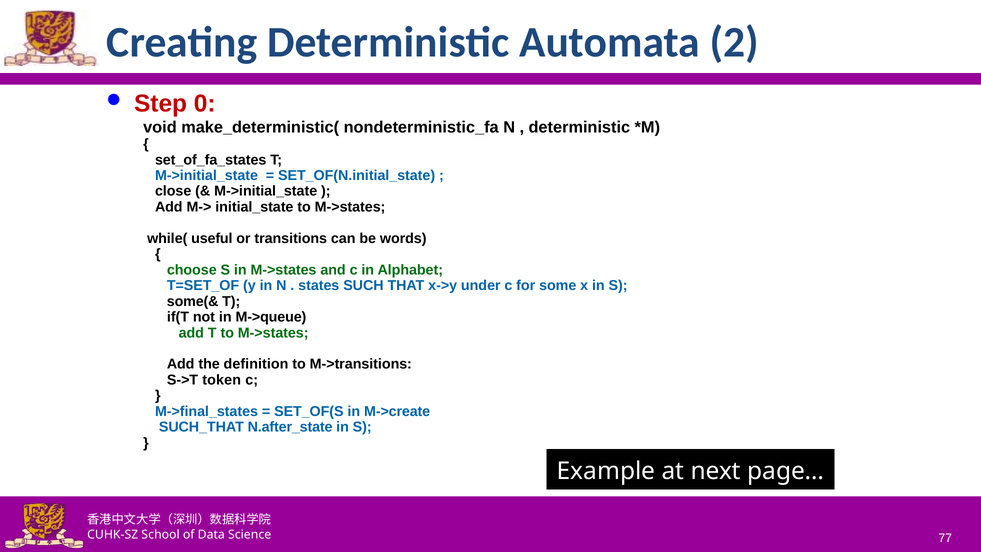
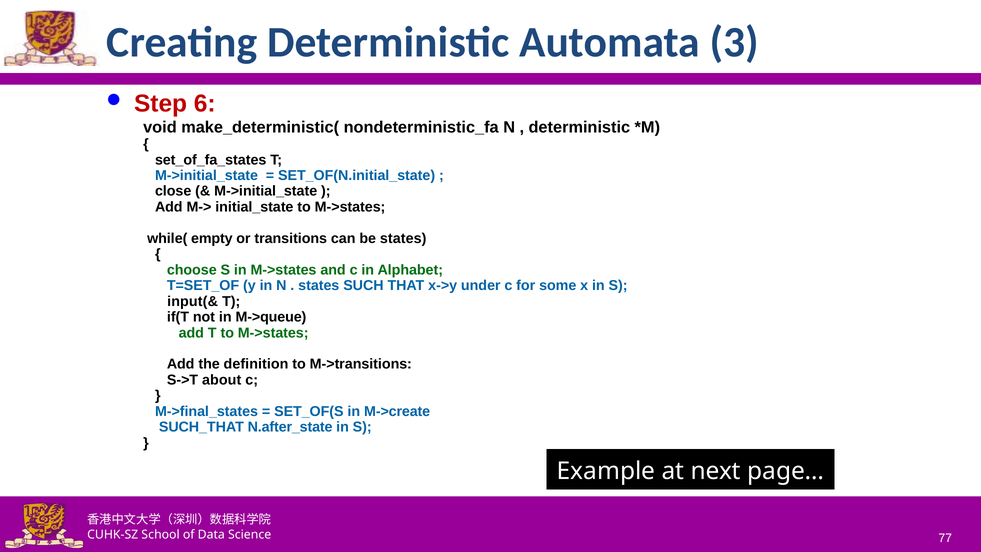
2: 2 -> 3
0: 0 -> 6
useful: useful -> empty
be words: words -> states
some(&: some(& -> input(&
token: token -> about
